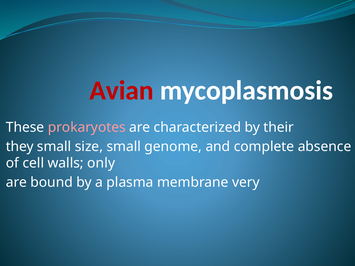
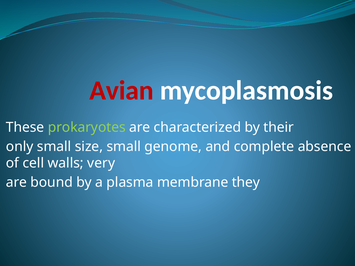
prokaryotes colour: pink -> light green
they: they -> only
only: only -> very
very: very -> they
